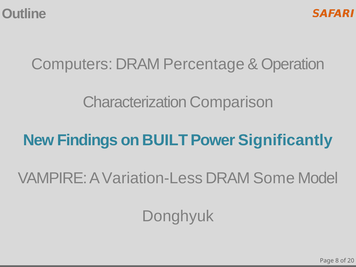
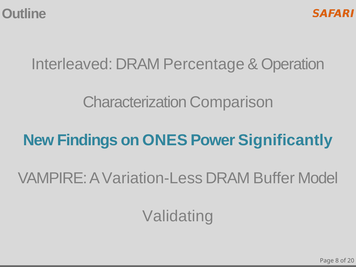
Computers: Computers -> Interleaved
BUILT: BUILT -> ONES
Some: Some -> Buffer
Donghyuk: Donghyuk -> Validating
